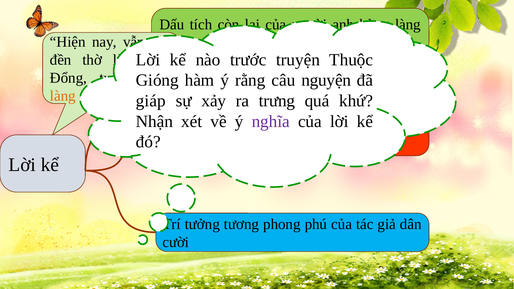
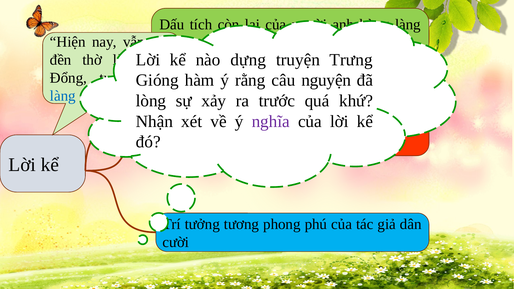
trước: trước -> dựng
Thuộc: Thuộc -> Trưng
làng at (63, 96) colour: orange -> blue
giáp: giáp -> lòng
trưng: trưng -> trước
